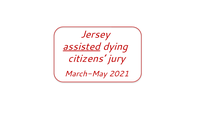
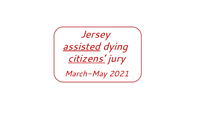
citizens underline: none -> present
